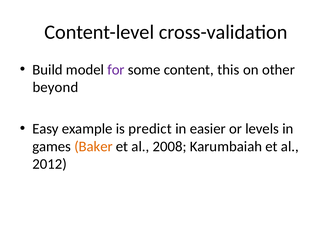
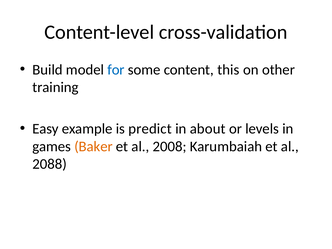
for colour: purple -> blue
beyond: beyond -> training
easier: easier -> about
2012: 2012 -> 2088
